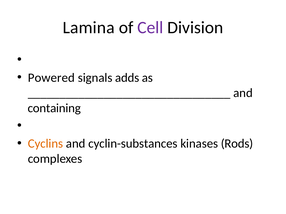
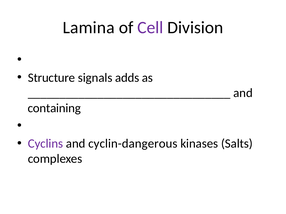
Powered: Powered -> Structure
Cyclins colour: orange -> purple
cyclin-substances: cyclin-substances -> cyclin-dangerous
Rods: Rods -> Salts
